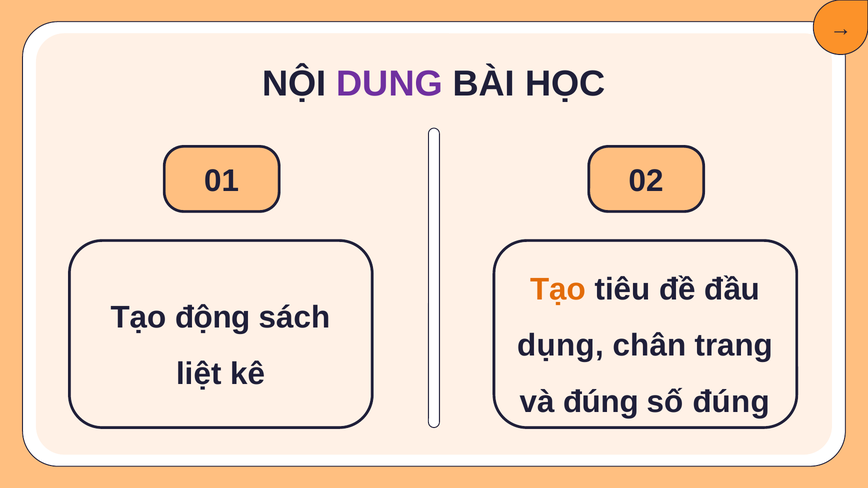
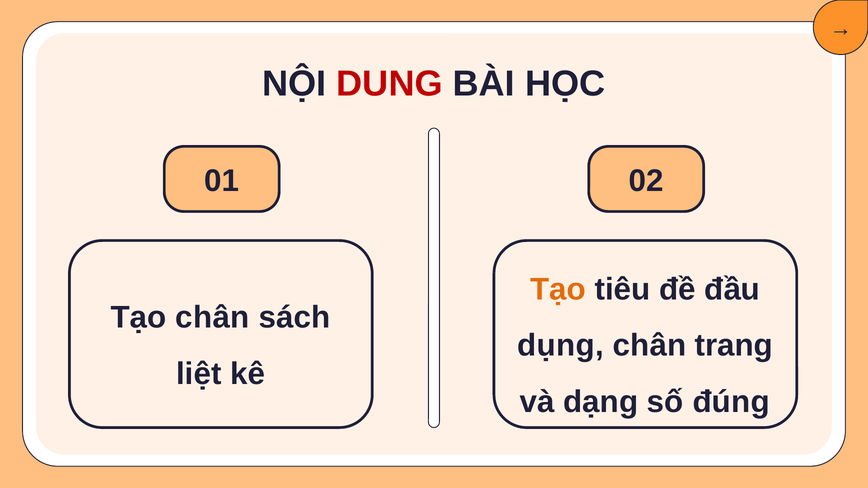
DUNG colour: purple -> red
Tạo động: động -> chân
và đúng: đúng -> dạng
